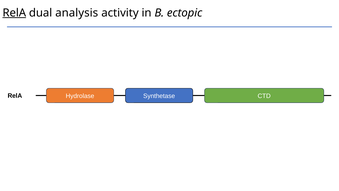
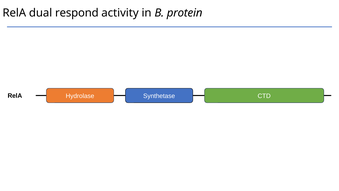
RelA at (14, 13) underline: present -> none
analysis: analysis -> respond
ectopic: ectopic -> protein
